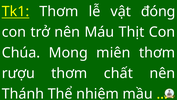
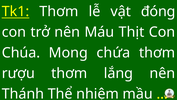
miên: miên -> chứa
chất: chất -> lắng
